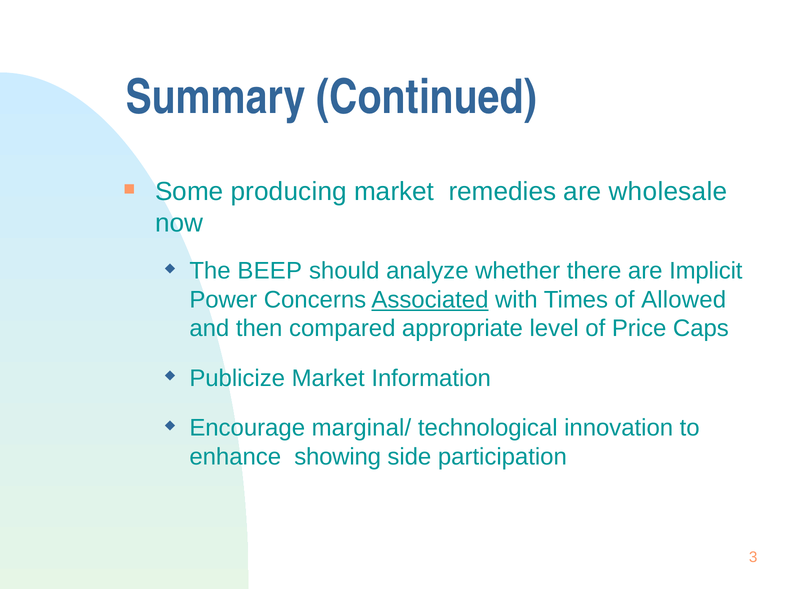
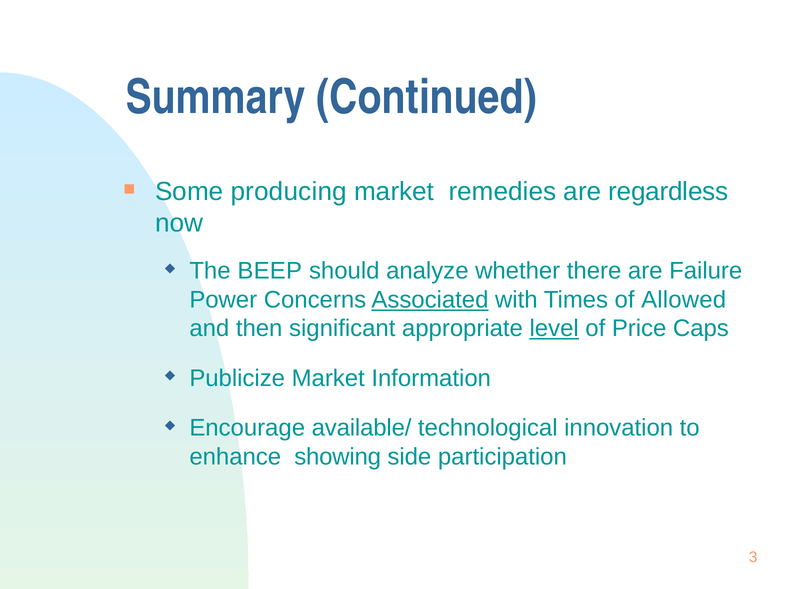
wholesale: wholesale -> regardless
Implicit: Implicit -> Failure
compared: compared -> significant
level underline: none -> present
marginal/: marginal/ -> available/
